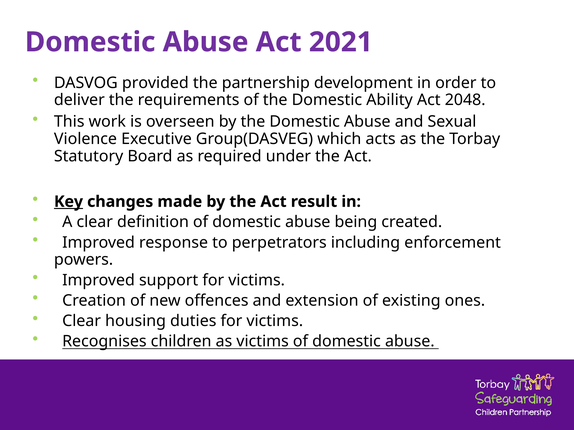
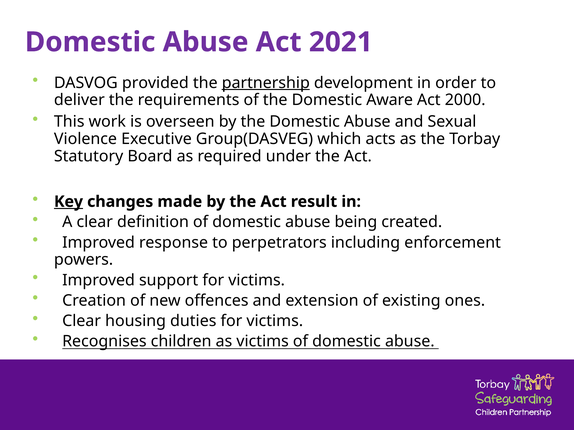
partnership underline: none -> present
Ability: Ability -> Aware
2048: 2048 -> 2000
